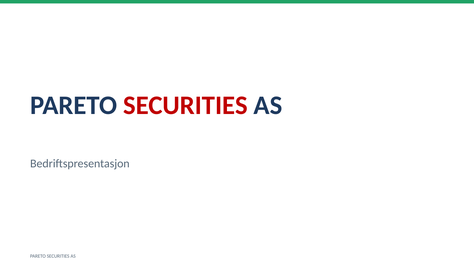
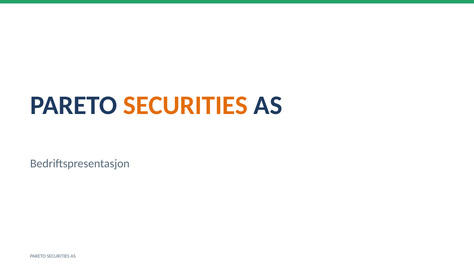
SECURITIES at (185, 105) colour: red -> orange
